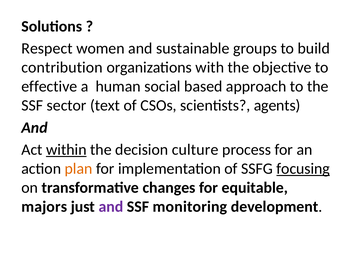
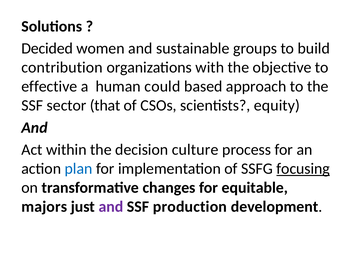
Respect: Respect -> Decided
social: social -> could
text: text -> that
agents: agents -> equity
within underline: present -> none
plan colour: orange -> blue
monitoring: monitoring -> production
